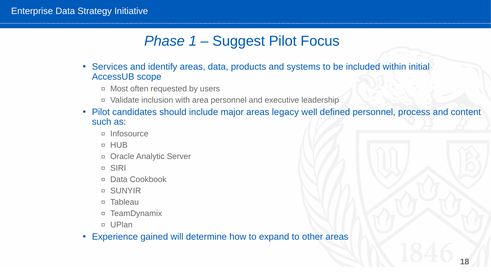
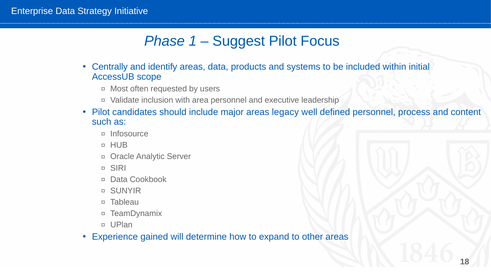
Services: Services -> Centrally
